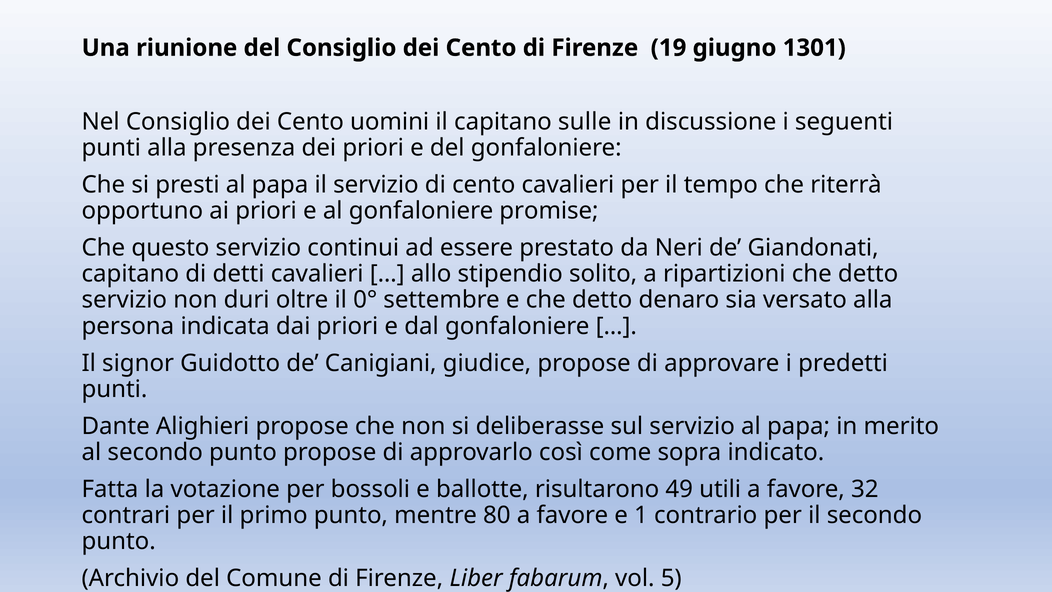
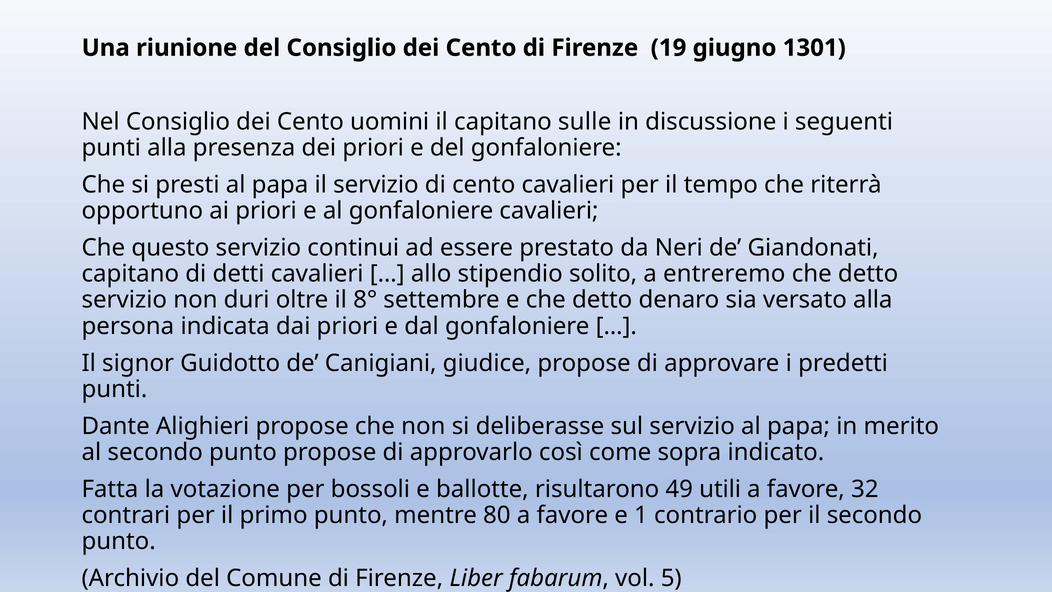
gonfaloniere promise: promise -> cavalieri
ripartizioni: ripartizioni -> entreremo
0°: 0° -> 8°
